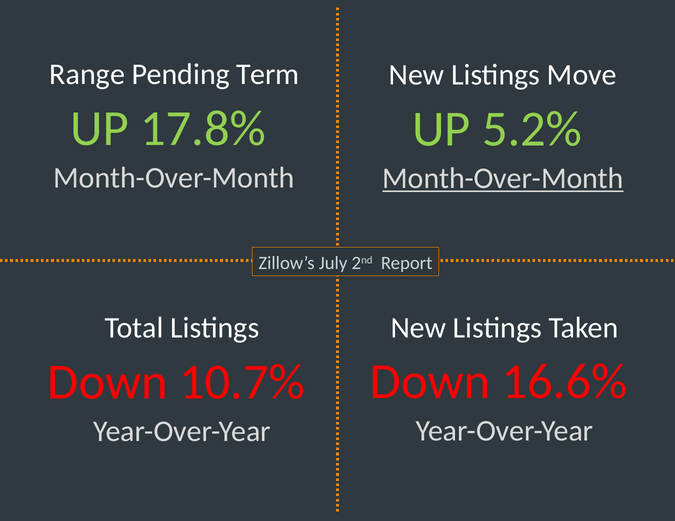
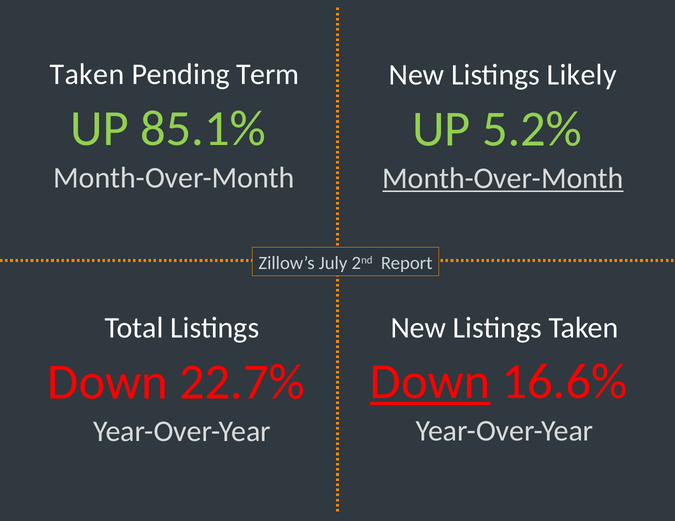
Range at (87, 74): Range -> Taken
Move: Move -> Likely
17.8%: 17.8% -> 85.1%
Down at (430, 382) underline: none -> present
10.7%: 10.7% -> 22.7%
